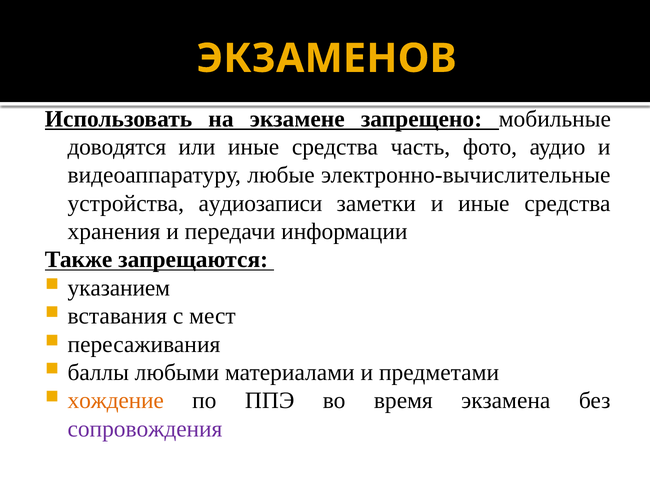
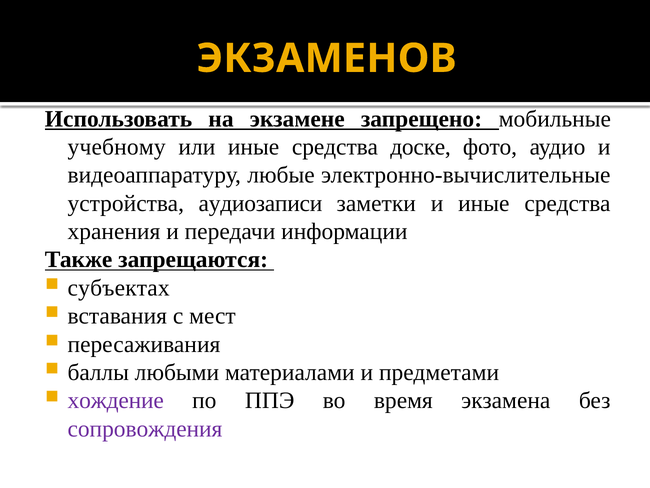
доводятся: доводятся -> учебному
часть: часть -> доске
указанием: указанием -> субъектах
хождение colour: orange -> purple
